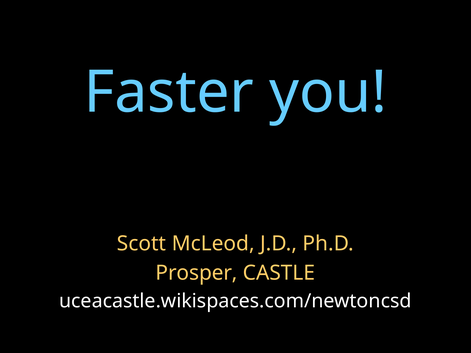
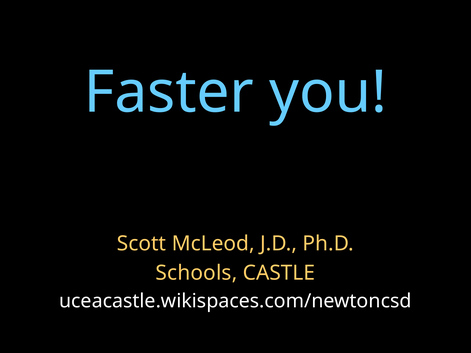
Prosper: Prosper -> Schools
